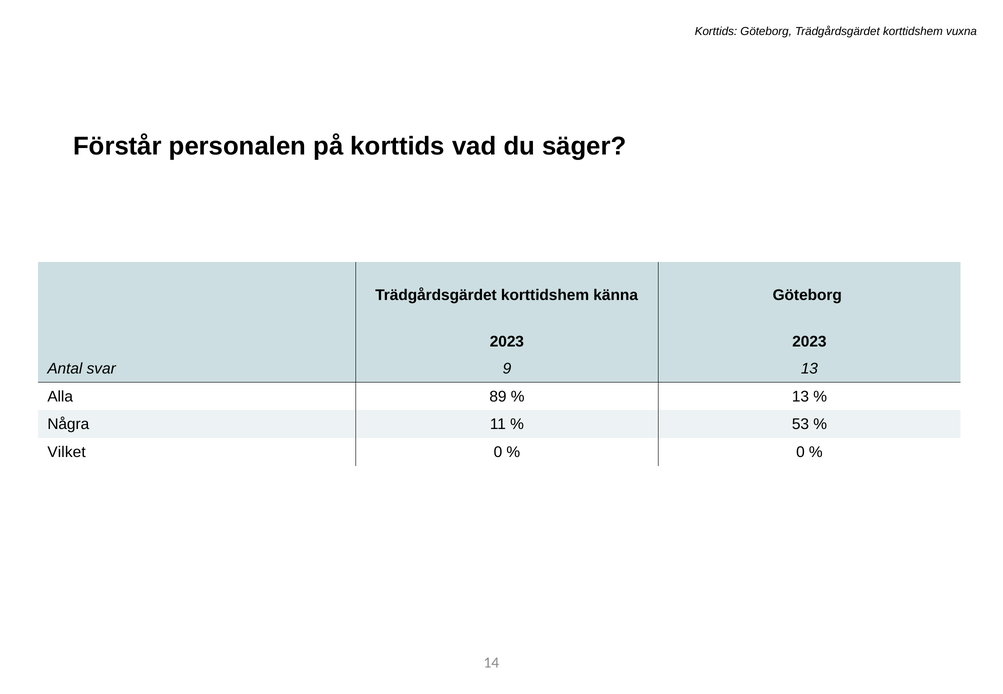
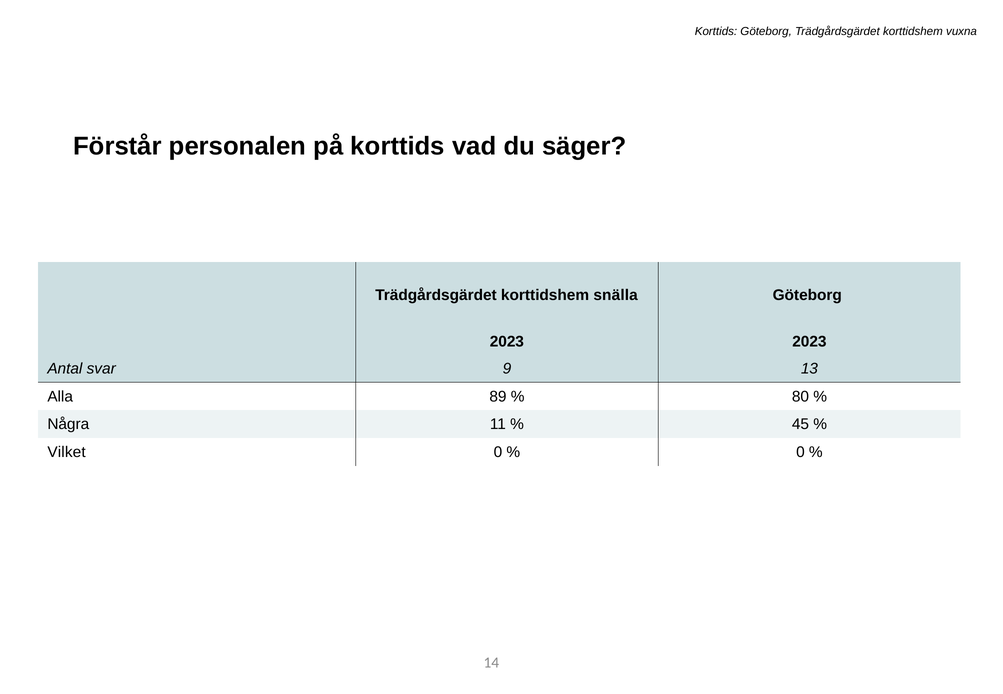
känna: känna -> snälla
13 at (801, 397): 13 -> 80
53: 53 -> 45
